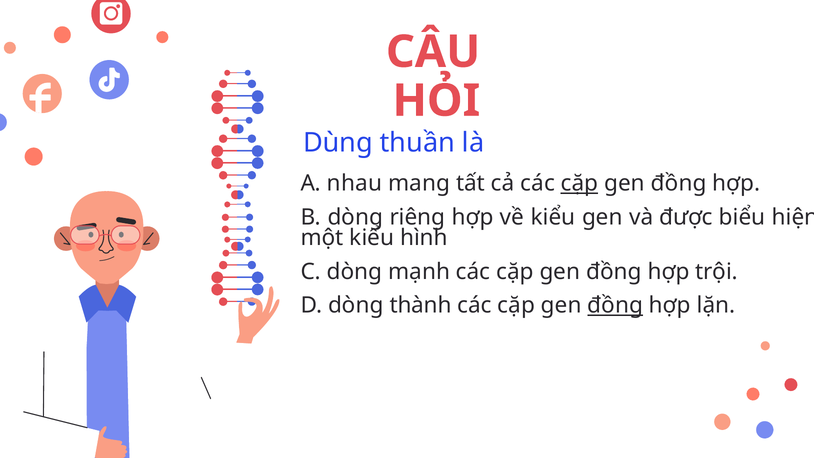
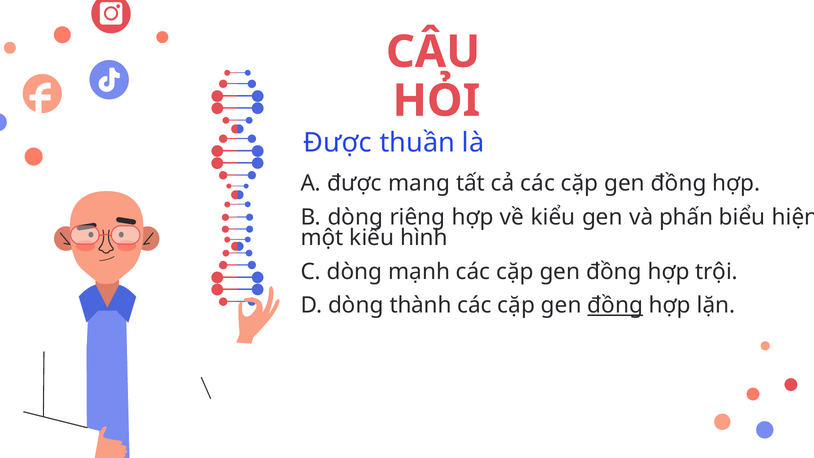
Dùng at (338, 143): Dùng -> Được
A nhau: nhau -> được
cặp at (579, 183) underline: present -> none
được: được -> phấn
